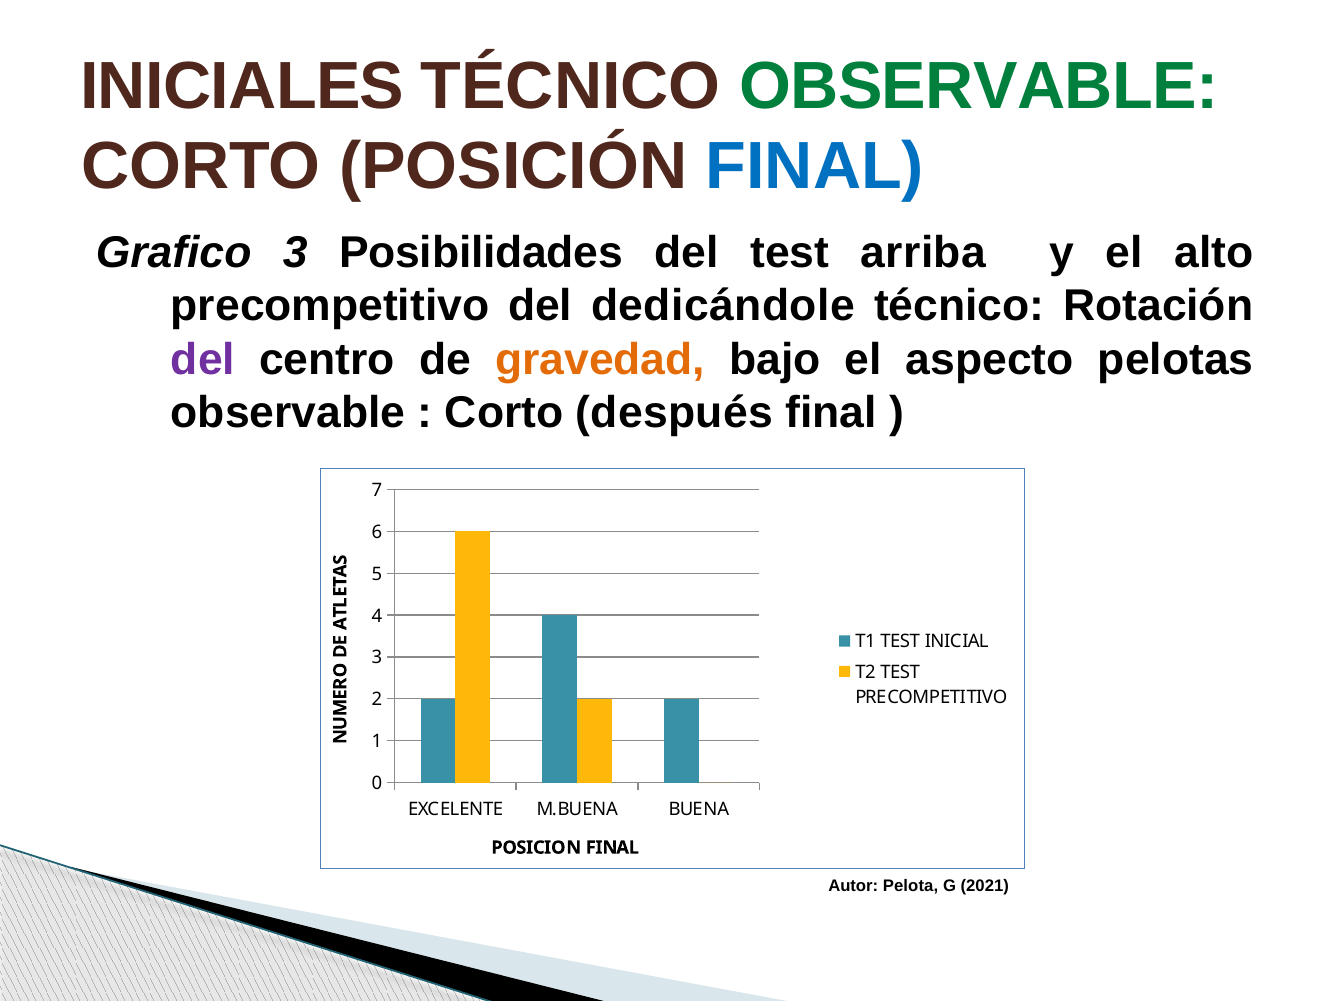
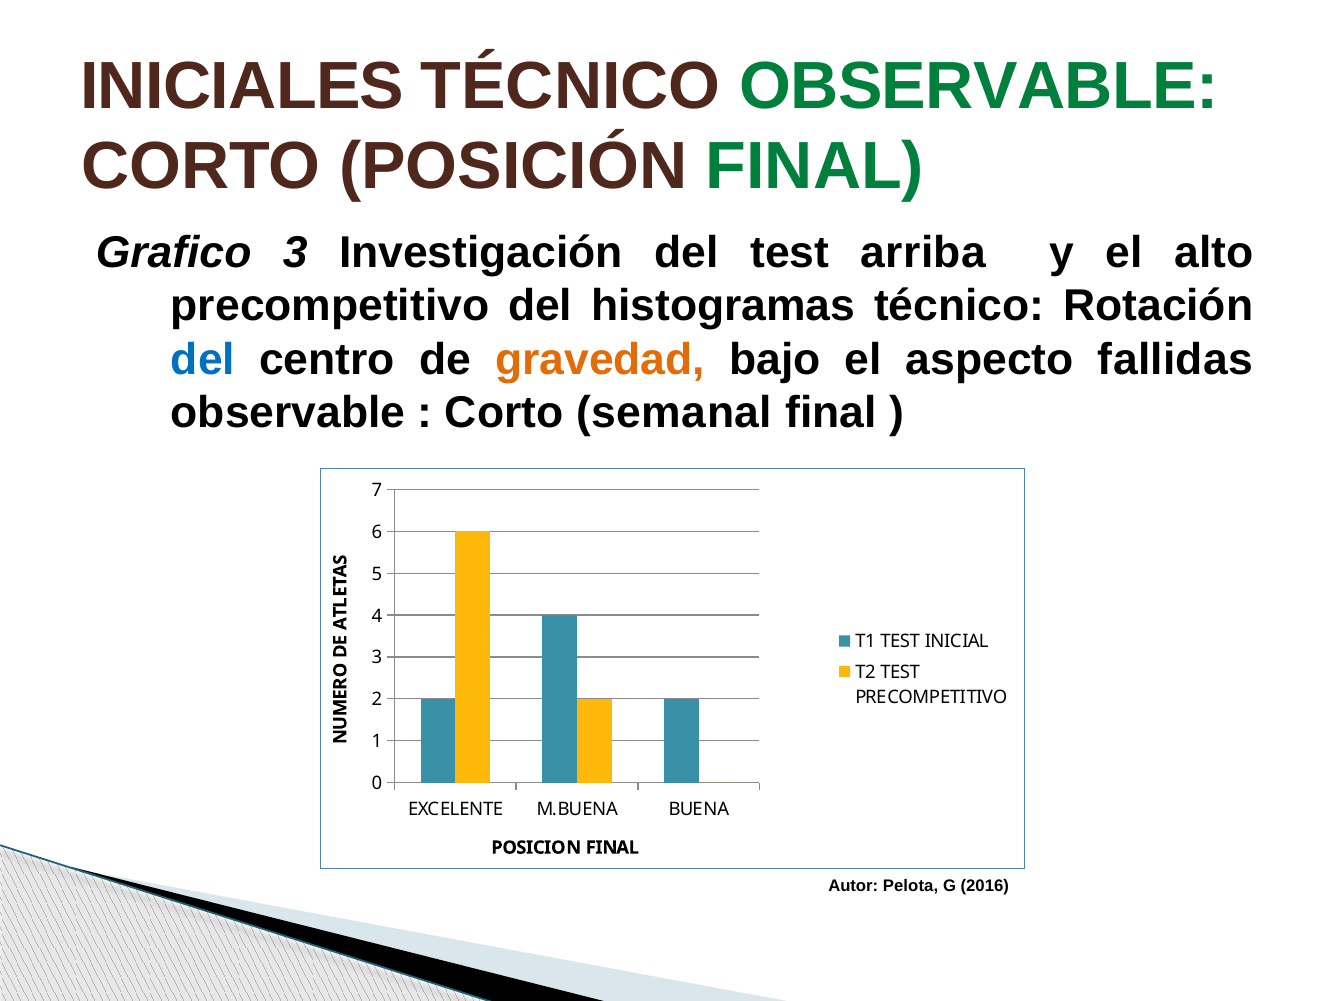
FINAL at (815, 166) colour: blue -> green
Posibilidades: Posibilidades -> Investigación
dedicándole: dedicándole -> histogramas
del at (203, 359) colour: purple -> blue
pelotas: pelotas -> fallidas
después: después -> semanal
2021: 2021 -> 2016
